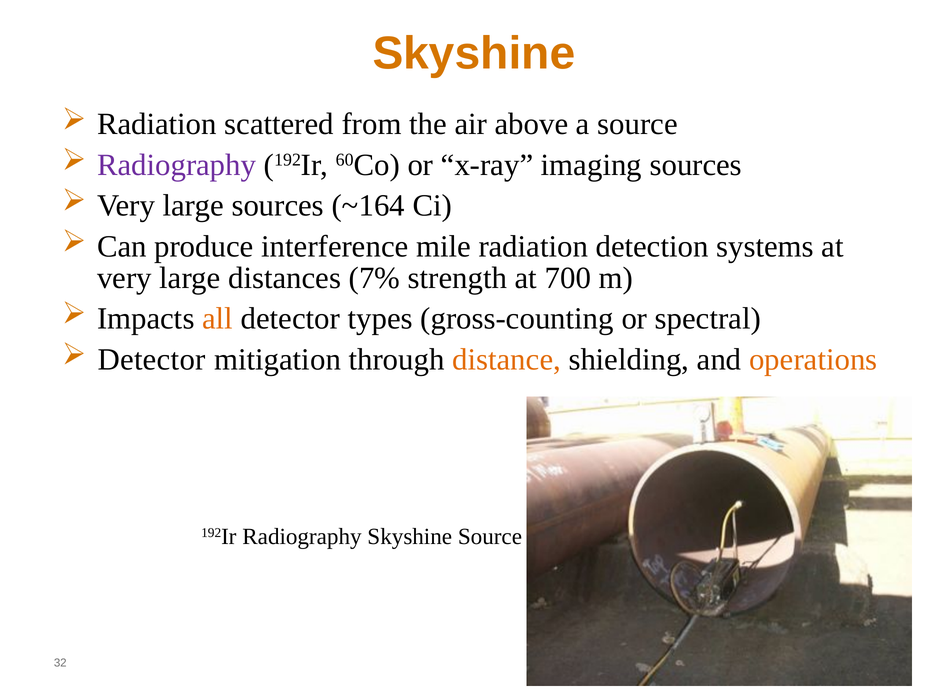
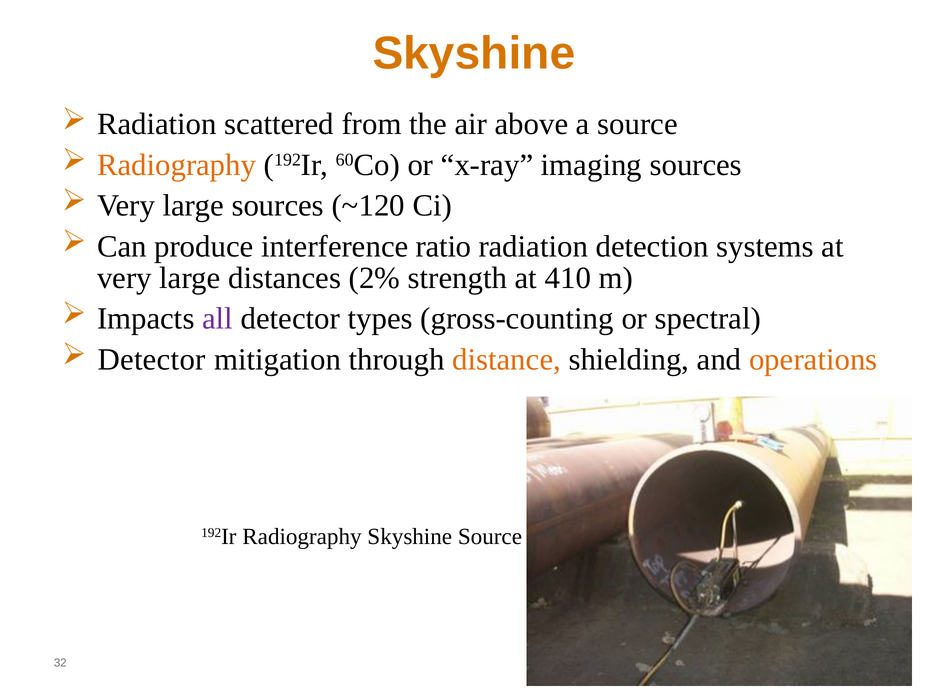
Radiography at (177, 165) colour: purple -> orange
~164: ~164 -> ~120
mile: mile -> ratio
7%: 7% -> 2%
700: 700 -> 410
all colour: orange -> purple
